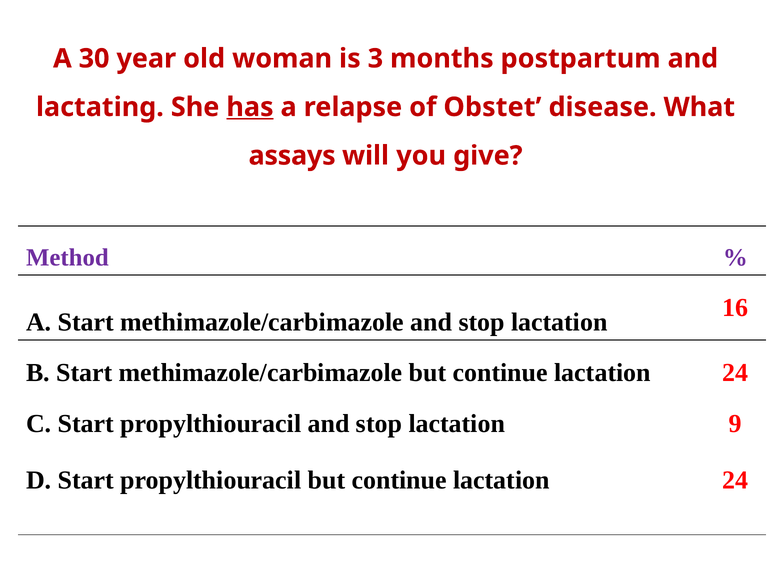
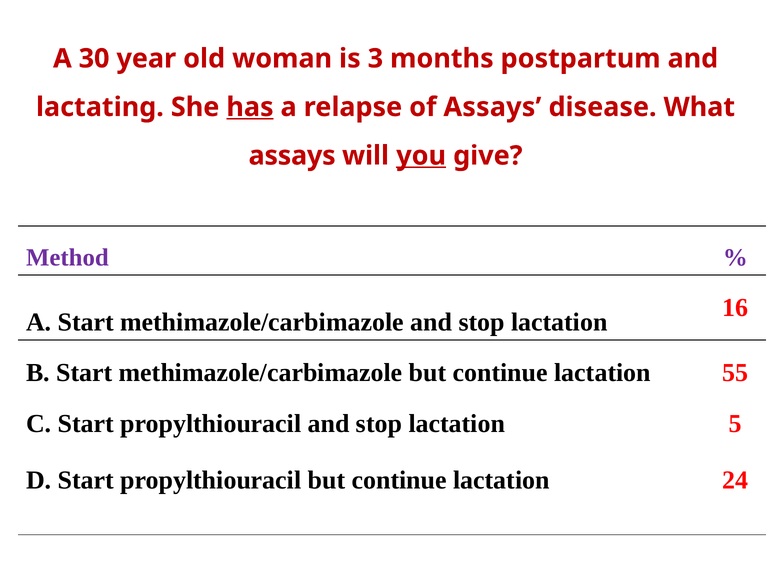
of Obstet: Obstet -> Assays
you underline: none -> present
24 at (735, 373): 24 -> 55
9: 9 -> 5
